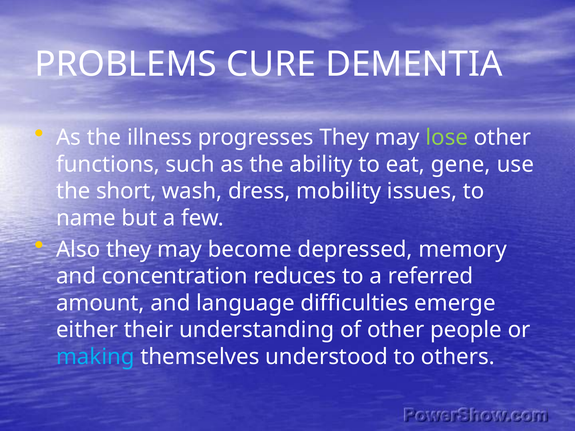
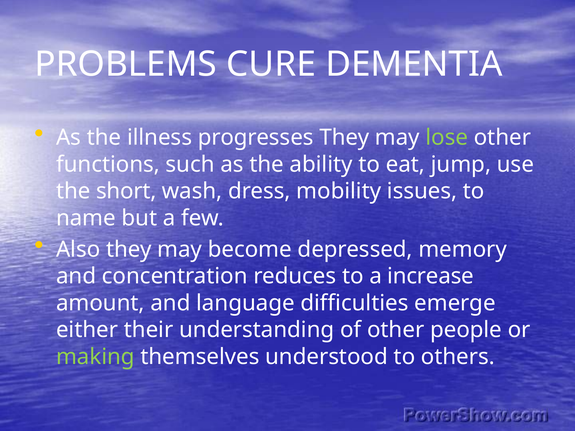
gene: gene -> jump
referred: referred -> increase
making colour: light blue -> light green
